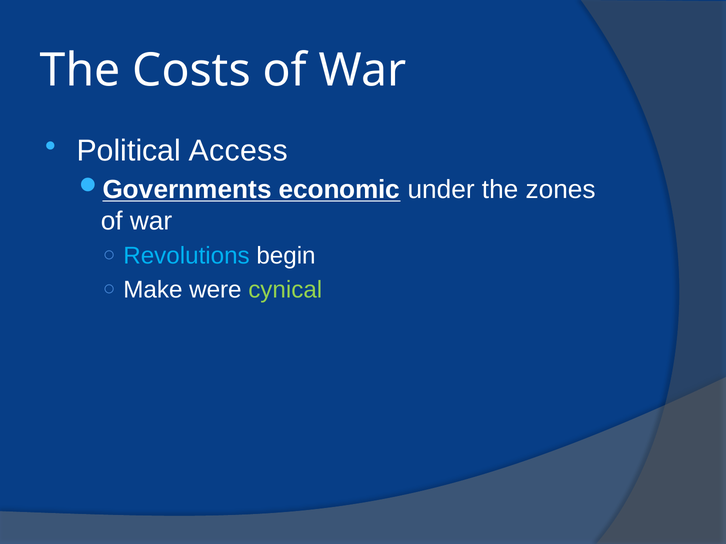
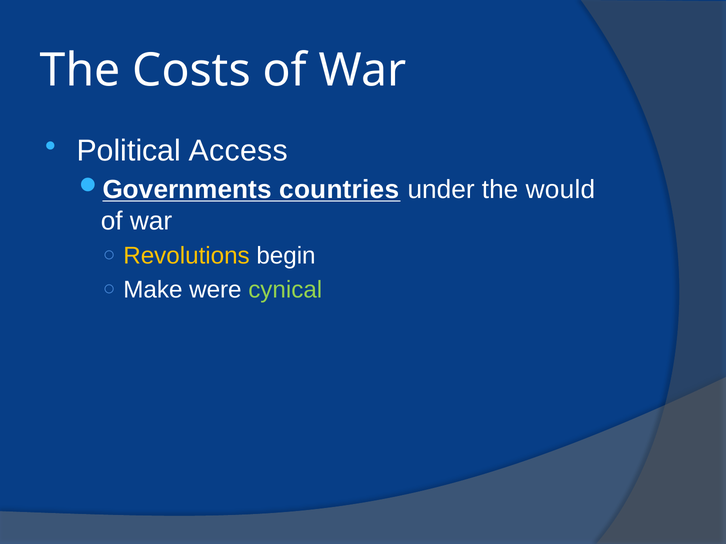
economic: economic -> countries
zones: zones -> would
Revolutions colour: light blue -> yellow
